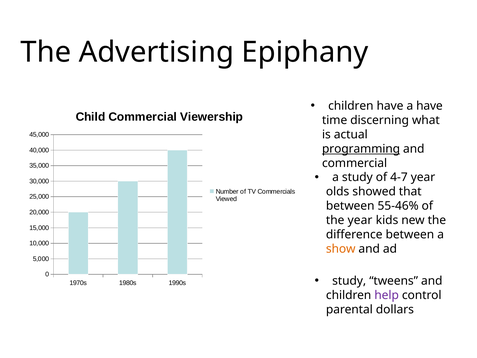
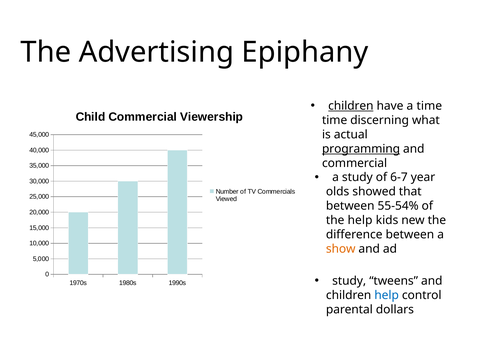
children at (351, 106) underline: none -> present
a have: have -> time
4-7: 4-7 -> 6-7
55-46%: 55-46% -> 55-54%
the year: year -> help
help at (387, 295) colour: purple -> blue
